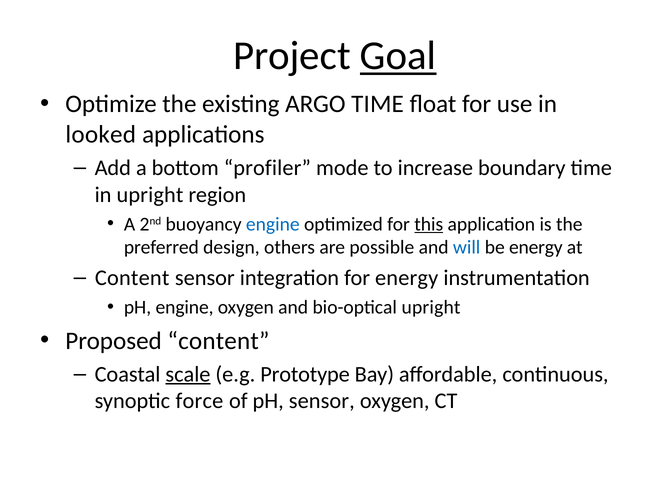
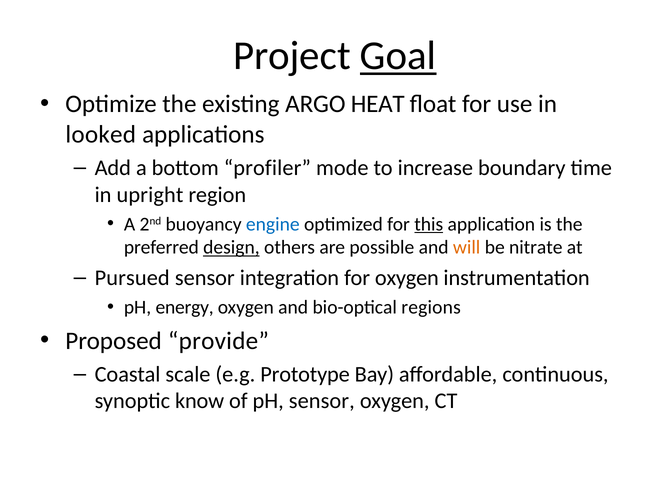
ARGO TIME: TIME -> HEAT
design underline: none -> present
will colour: blue -> orange
be energy: energy -> nitrate
Content at (132, 278): Content -> Pursued
for energy: energy -> oxygen
pH engine: engine -> energy
bio-optical upright: upright -> regions
Proposed content: content -> provide
scale underline: present -> none
force: force -> know
